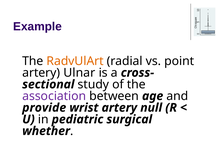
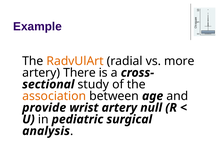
point: point -> more
Ulnar: Ulnar -> There
association colour: purple -> orange
whether: whether -> analysis
